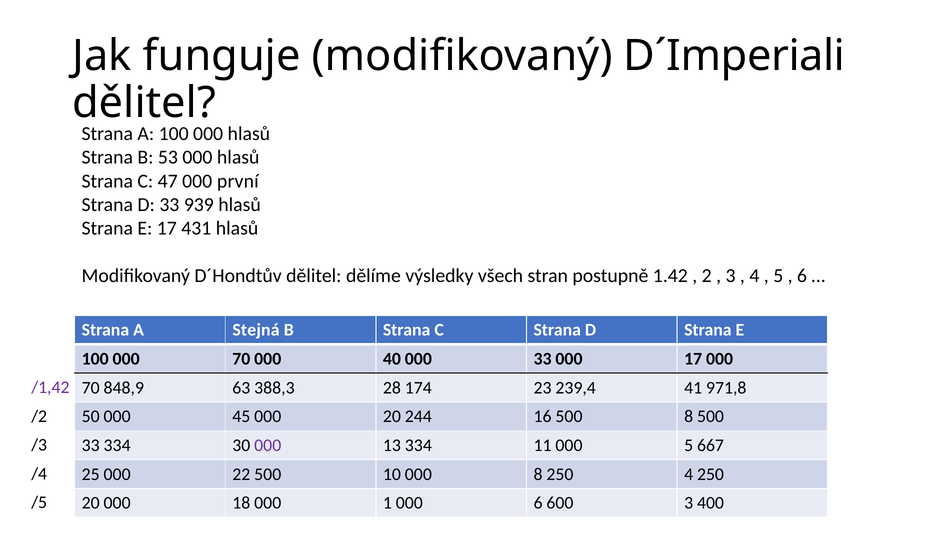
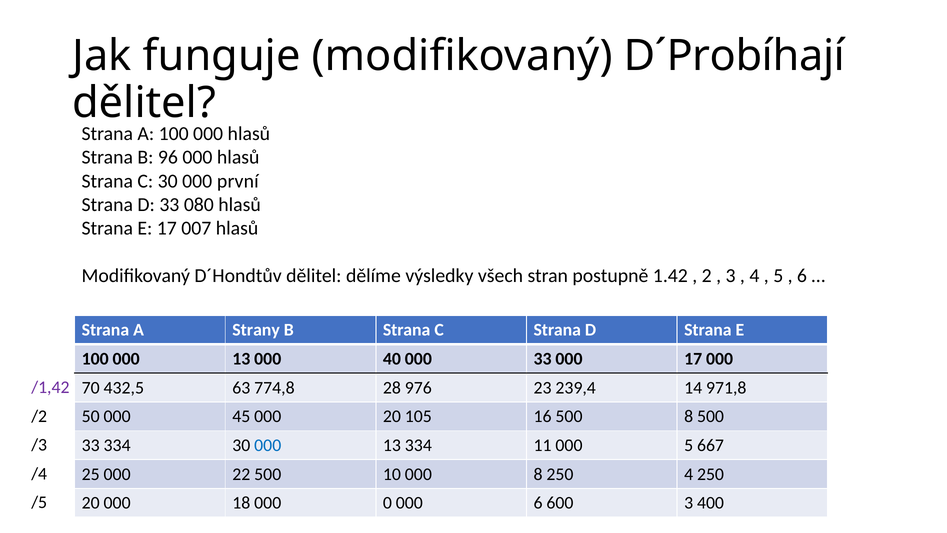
D´Imperiali: D´Imperiali -> D´Probíhají
53: 53 -> 96
C 47: 47 -> 30
939: 939 -> 080
431: 431 -> 007
Stejná: Stejná -> Strany
100 000 70: 70 -> 13
848,9: 848,9 -> 432,5
388,3: 388,3 -> 774,8
174: 174 -> 976
41: 41 -> 14
244: 244 -> 105
000 at (268, 445) colour: purple -> blue
1: 1 -> 0
